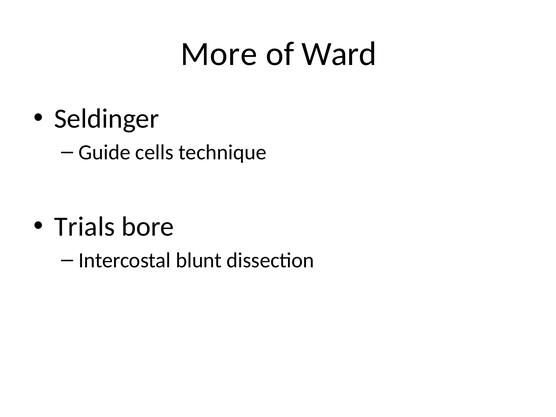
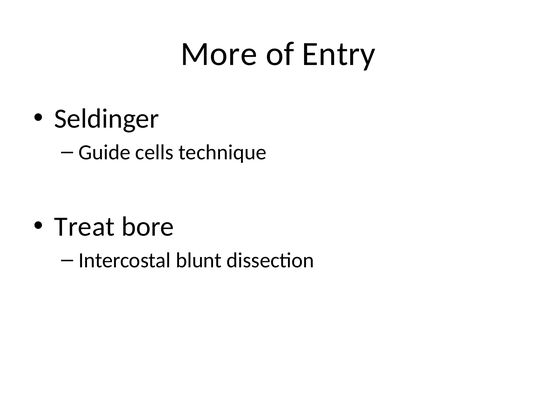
Ward: Ward -> Entry
Trials: Trials -> Treat
